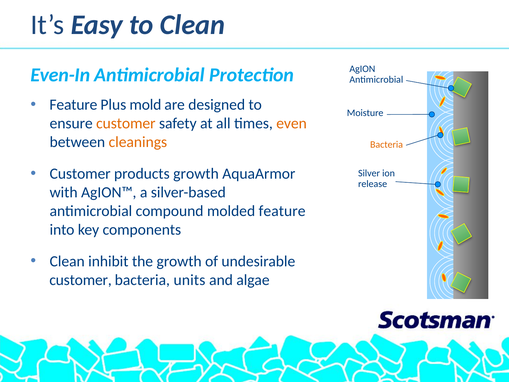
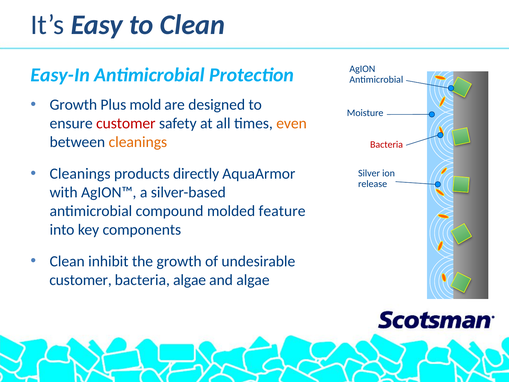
Even-In: Even-In -> Easy-In
Feature at (73, 105): Feature -> Growth
customer at (126, 123) colour: orange -> red
Bacteria at (387, 144) colour: orange -> red
Customer at (80, 174): Customer -> Cleanings
products growth: growth -> directly
bacteria units: units -> algae
